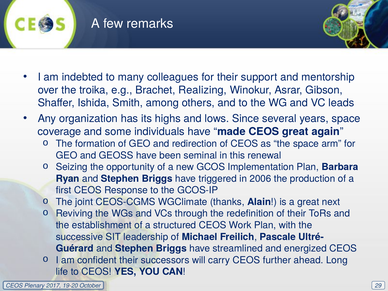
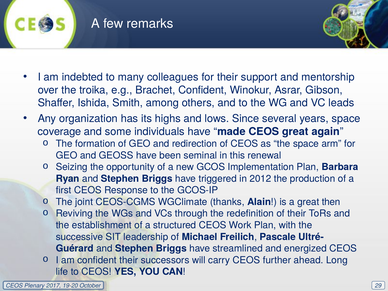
Brachet Realizing: Realizing -> Confident
2006: 2006 -> 2012
next: next -> then
